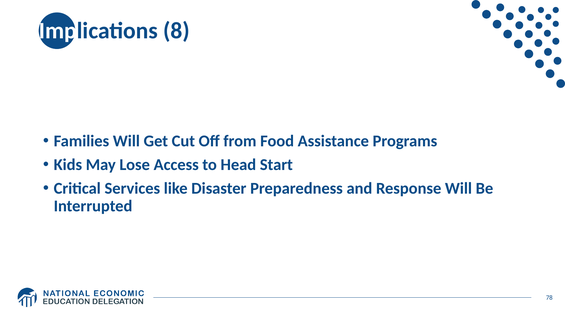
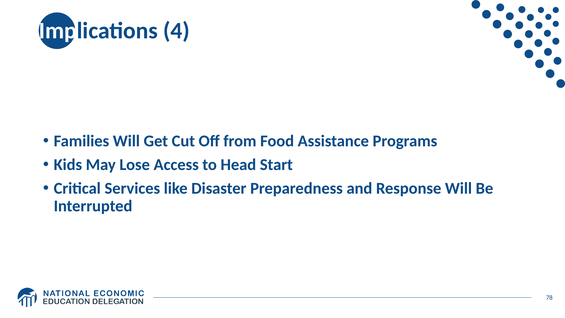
8: 8 -> 4
